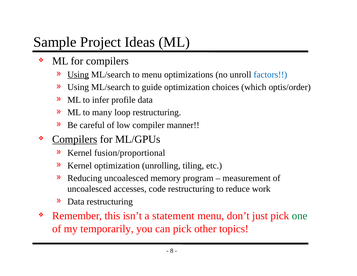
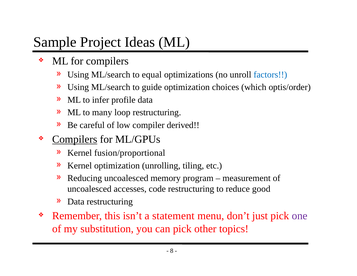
Using at (78, 75) underline: present -> none
to menu: menu -> equal
manner: manner -> derived
work: work -> good
one colour: green -> purple
temporarily: temporarily -> substitution
